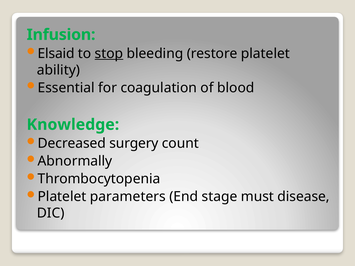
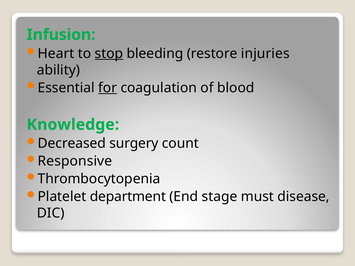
Elsaid: Elsaid -> Heart
restore platelet: platelet -> injuries
for underline: none -> present
Abnormally: Abnormally -> Responsive
parameters: parameters -> department
